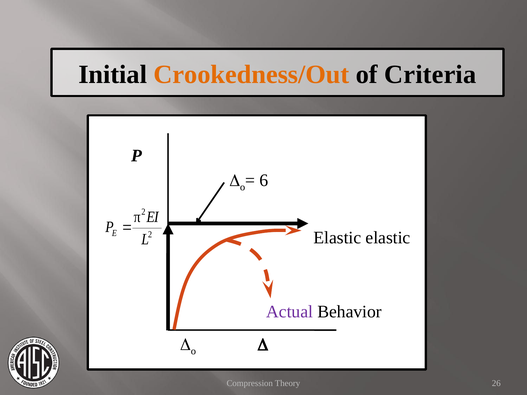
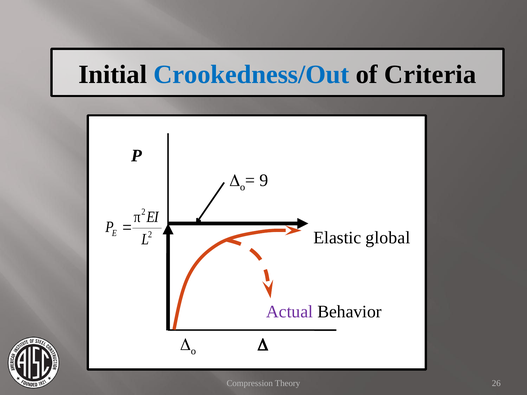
Crookedness/Out colour: orange -> blue
6: 6 -> 9
Elastic elastic: elastic -> global
